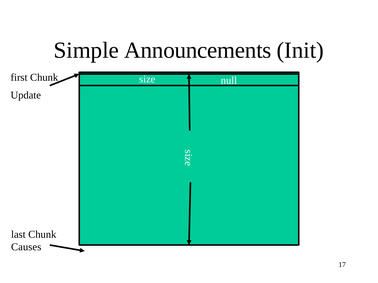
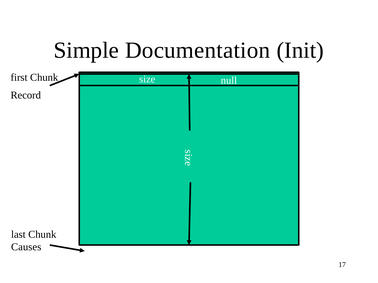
Announcements: Announcements -> Documentation
Update: Update -> Record
